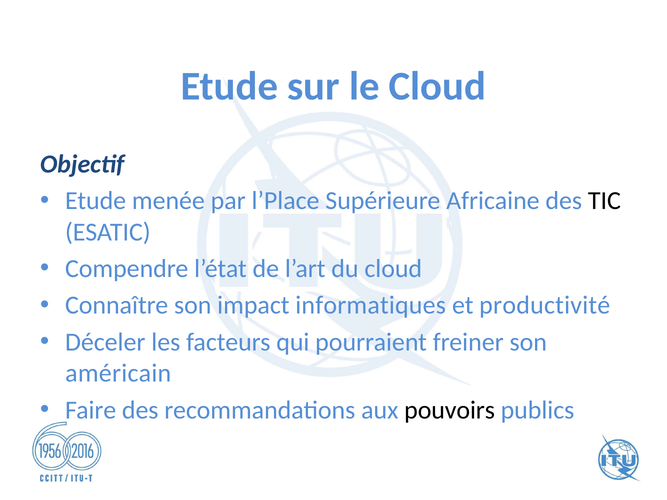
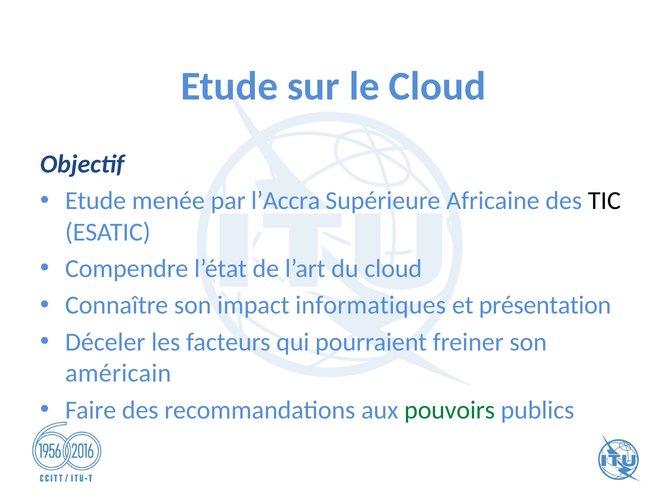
l’Place: l’Place -> l’Accra
productivité: productivité -> présentation
pouvoirs colour: black -> green
